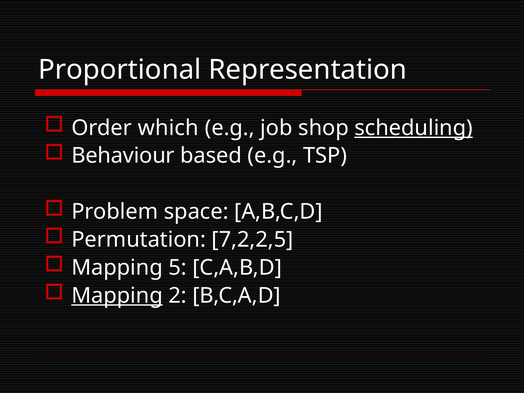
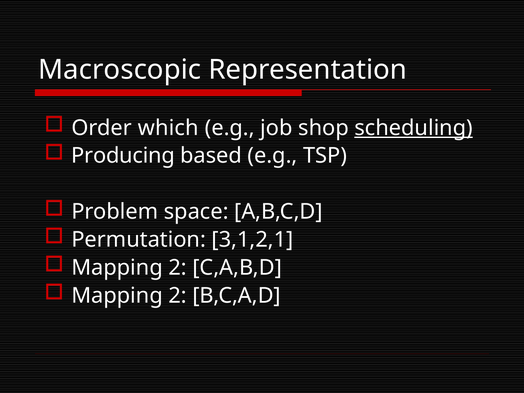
Proportional: Proportional -> Macroscopic
Behaviour: Behaviour -> Producing
7,2,2,5: 7,2,2,5 -> 3,1,2,1
5 at (178, 268): 5 -> 2
Mapping at (117, 296) underline: present -> none
